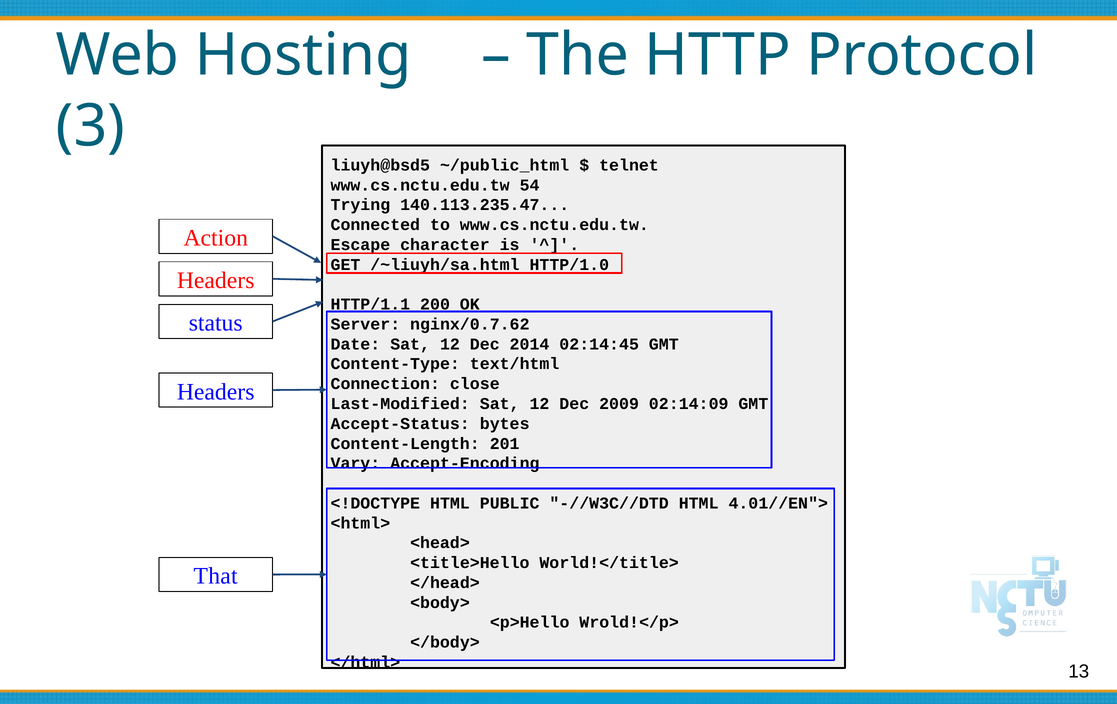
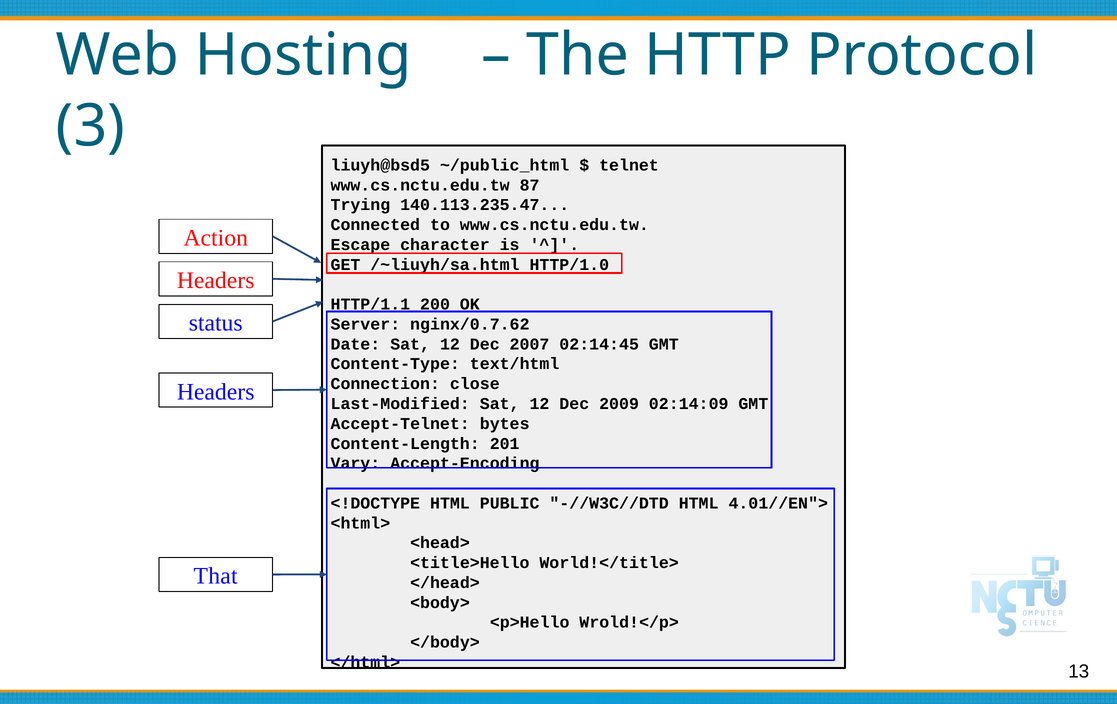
54: 54 -> 87
2014: 2014 -> 2007
Accept-Status: Accept-Status -> Accept-Telnet
